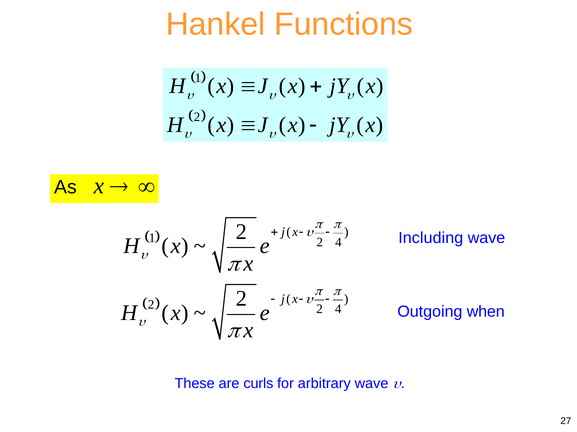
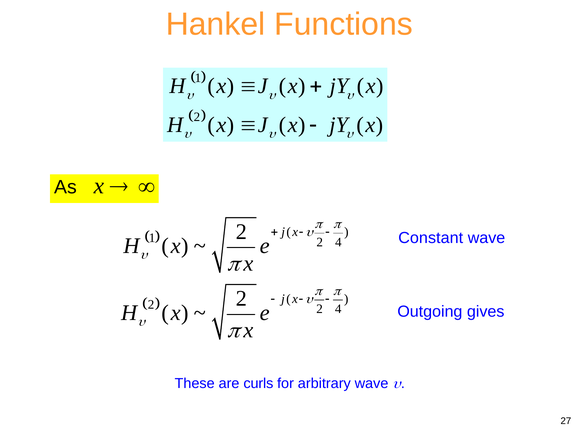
Including: Including -> Constant
when: when -> gives
